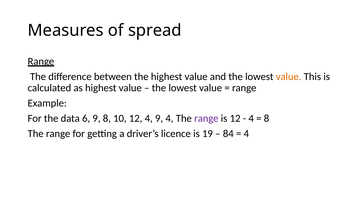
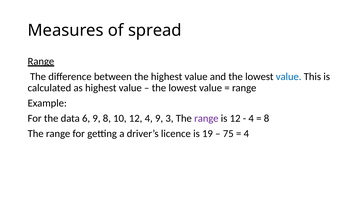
value at (289, 77) colour: orange -> blue
9 4: 4 -> 3
84: 84 -> 75
